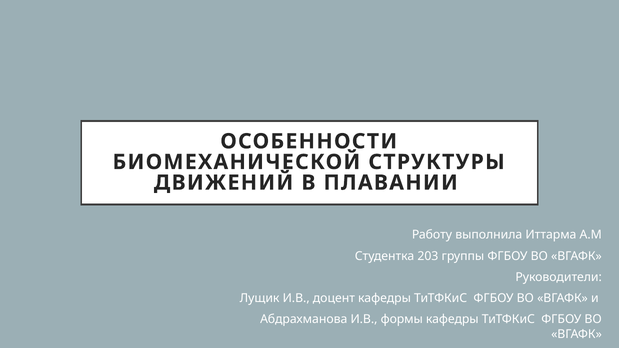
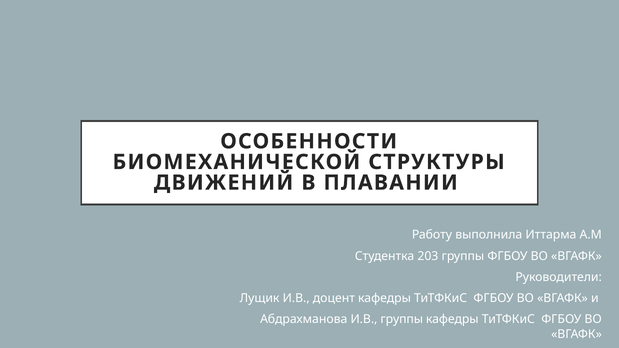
И.В формы: формы -> группы
